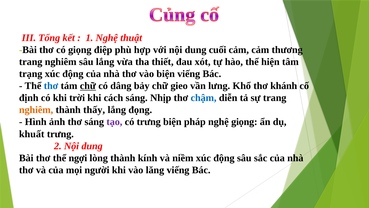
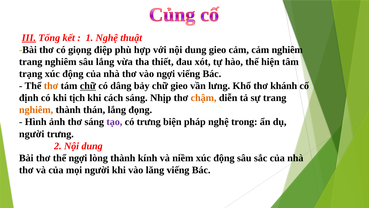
III underline: none -> present
dung cuối: cuối -> gieo
cảm thương: thương -> nghiêm
vào biện: biện -> ngợi
thơ at (51, 86) colour: blue -> orange
trời: trời -> tịch
chậm colour: blue -> orange
thấy: thấy -> thán
nghệ giọng: giọng -> trong
khuất at (32, 134): khuất -> người
